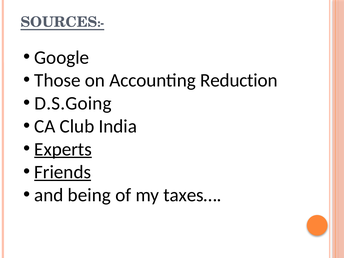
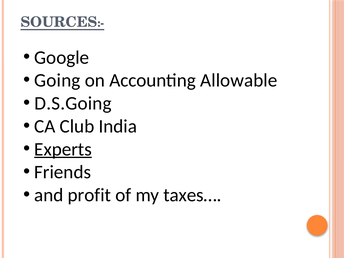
Those: Those -> Going
Reduction: Reduction -> Allowable
Friends underline: present -> none
being: being -> profit
